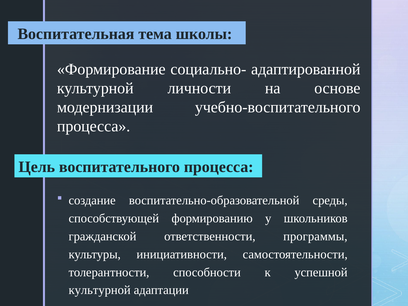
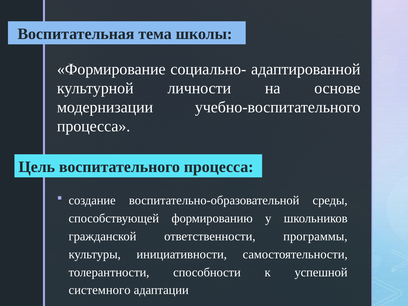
культурной at (100, 290): культурной -> системного
